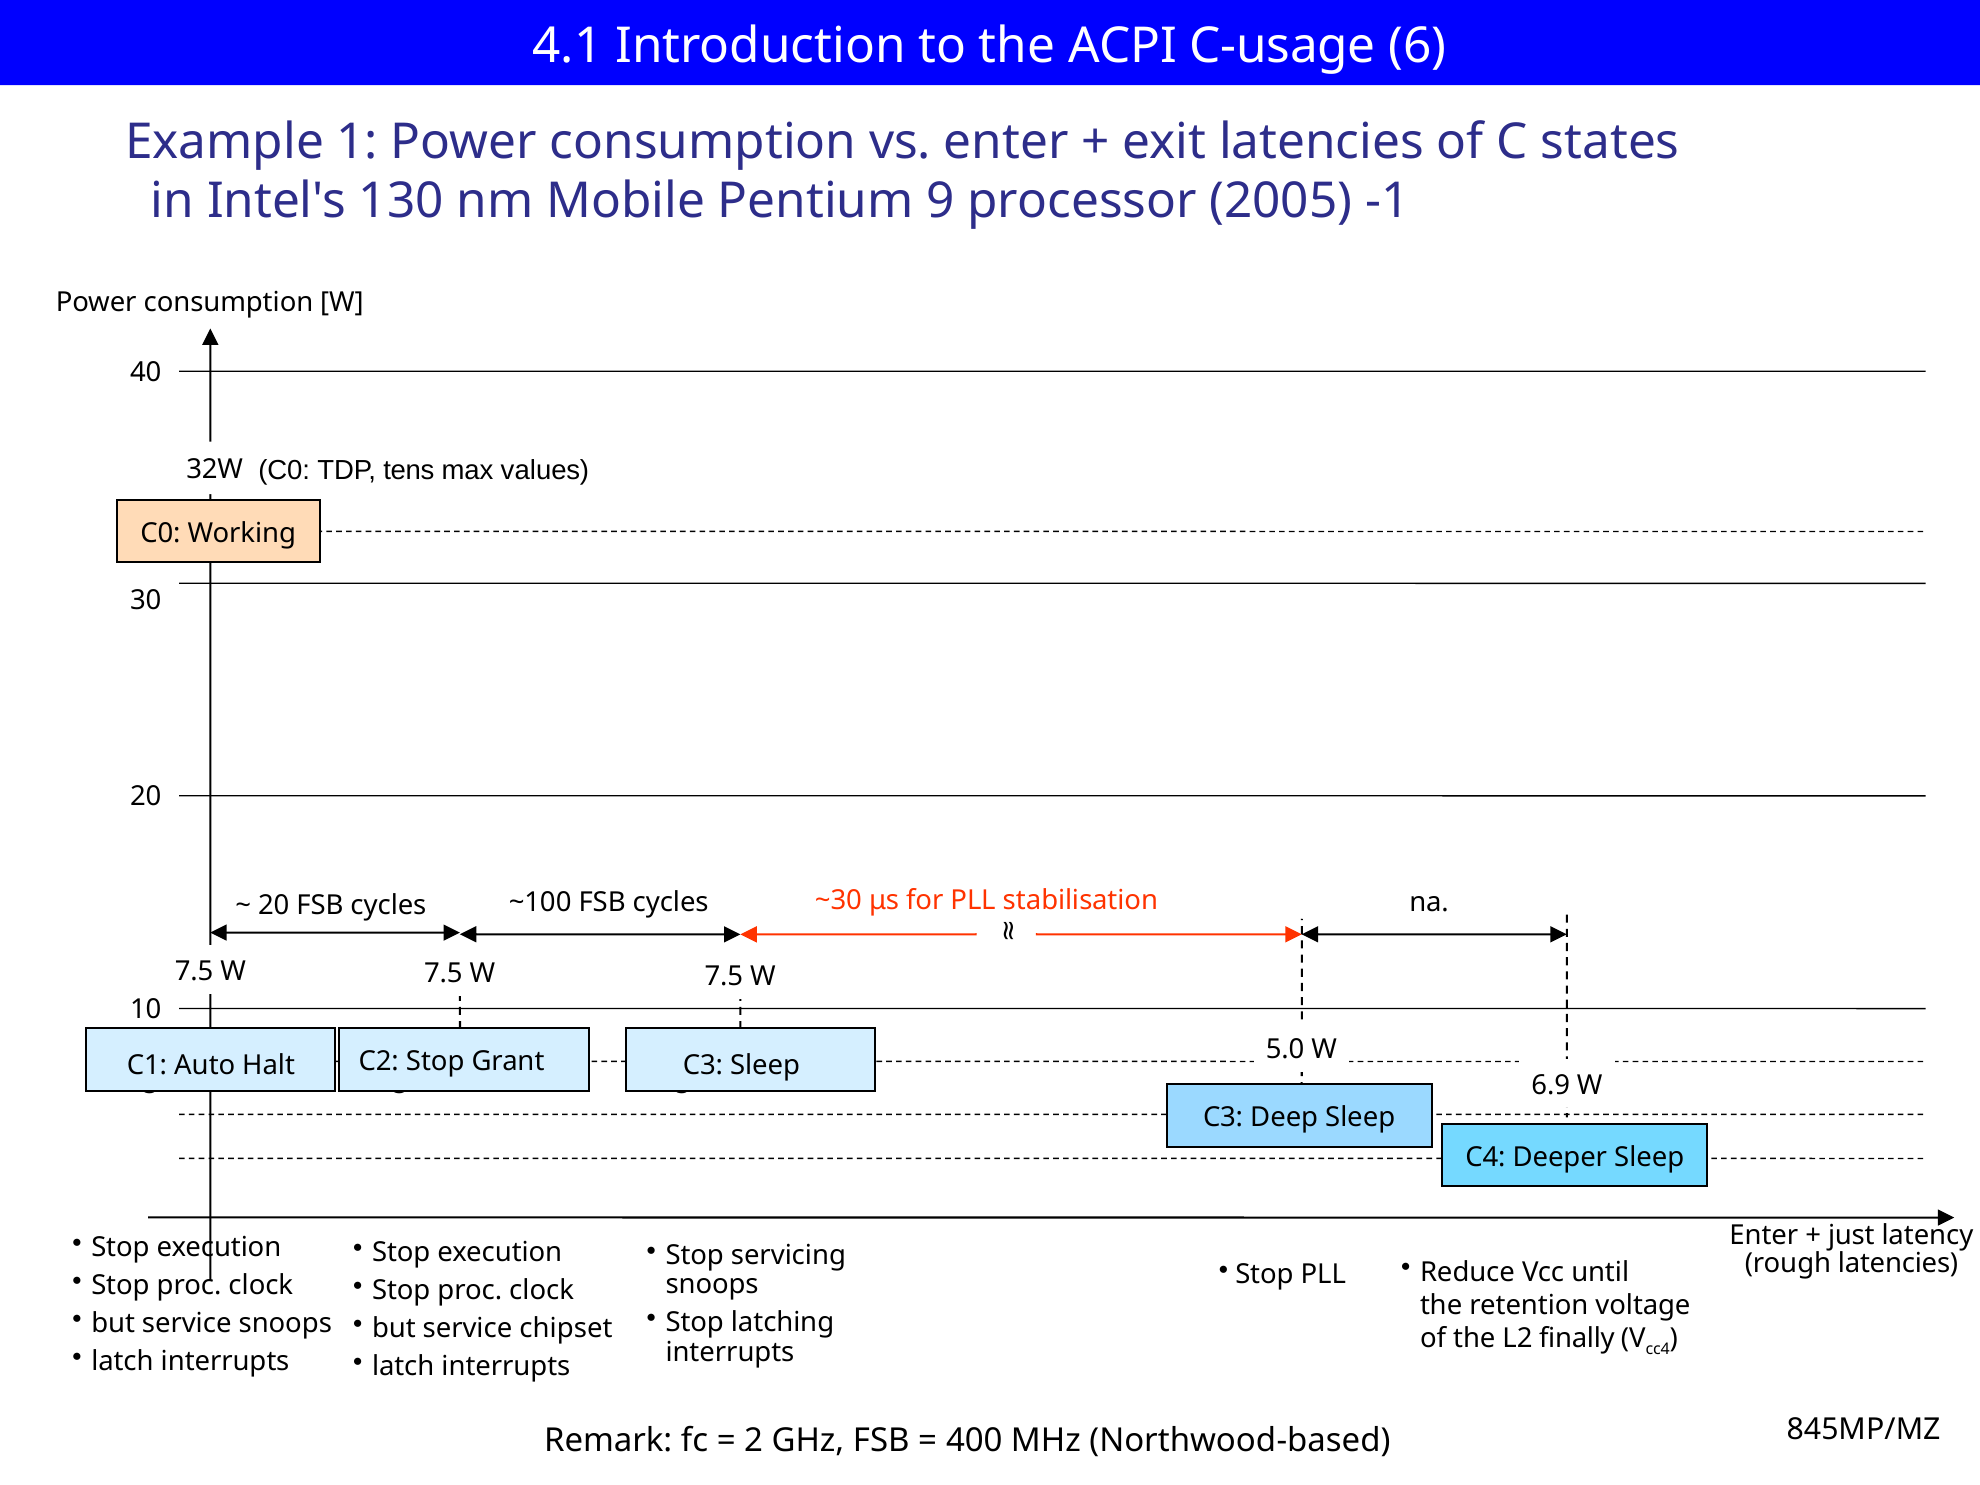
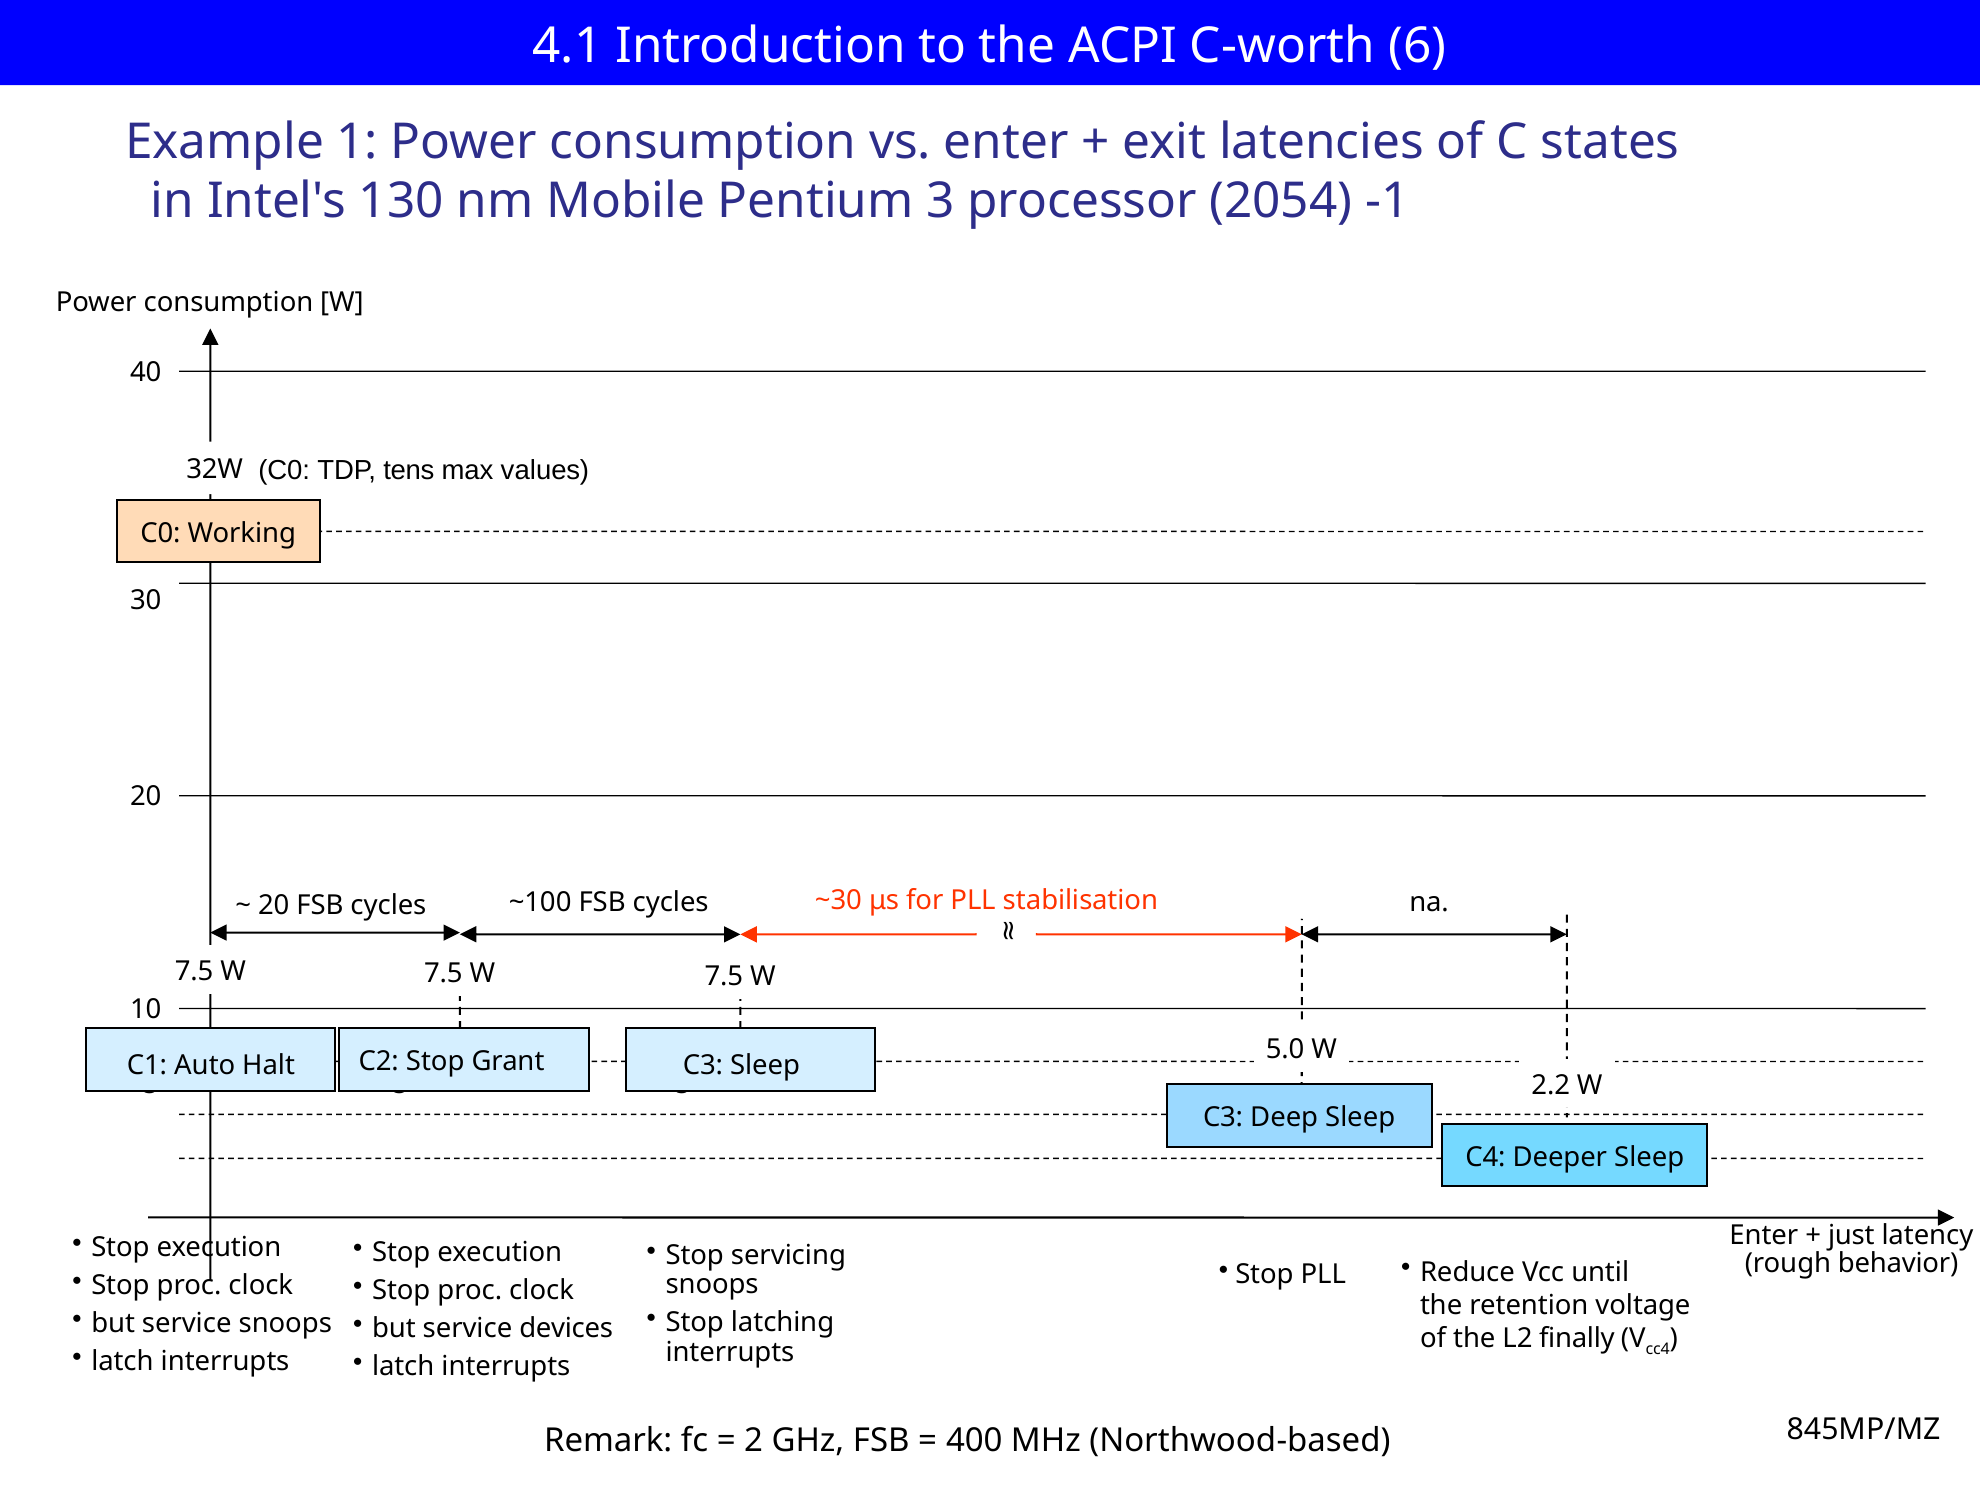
C-usage: C-usage -> C-worth
9: 9 -> 3
2005: 2005 -> 2054
6.9: 6.9 -> 2.2
rough latencies: latencies -> behavior
chipset: chipset -> devices
